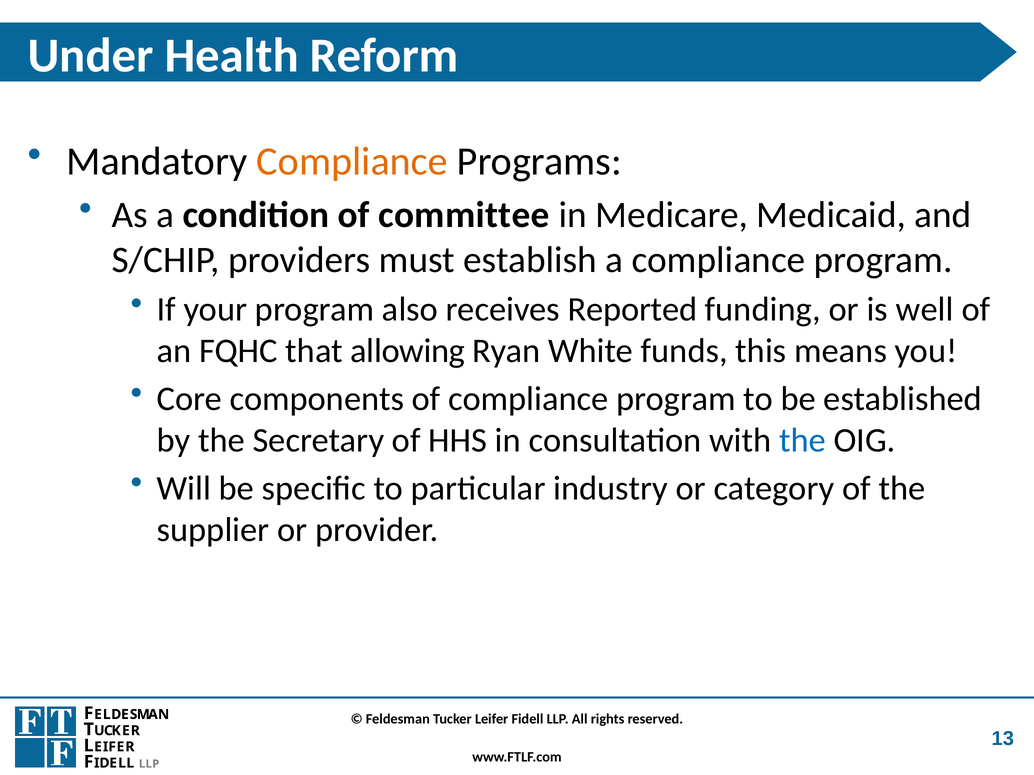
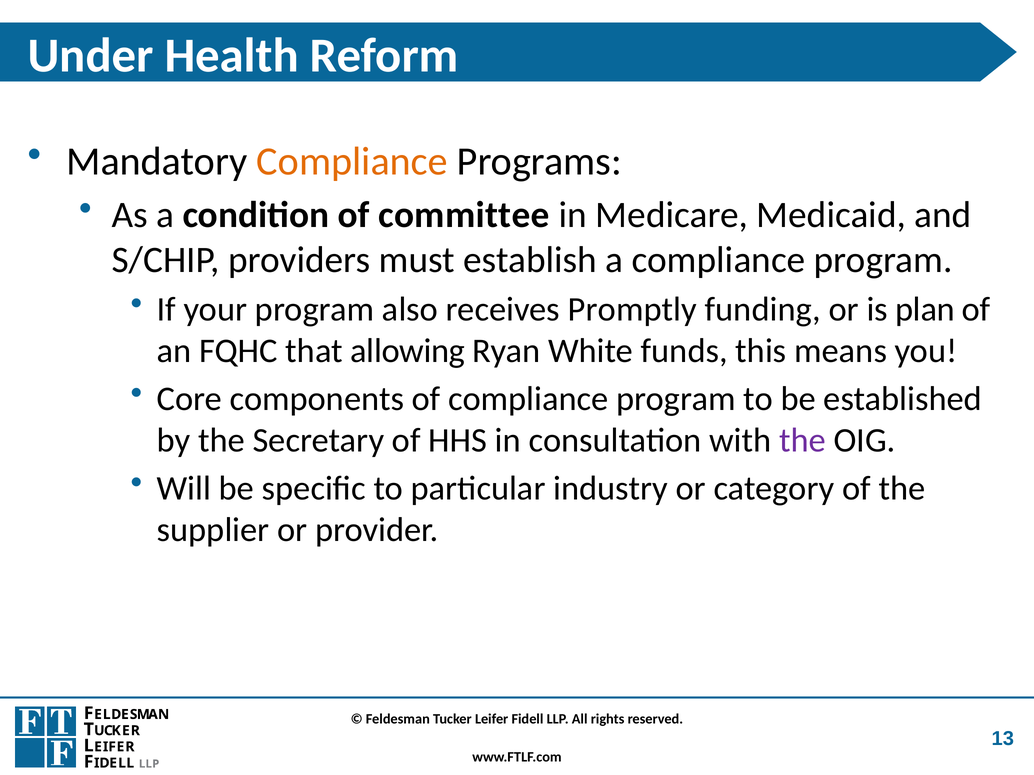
Reported: Reported -> Promptly
well: well -> plan
the at (803, 441) colour: blue -> purple
